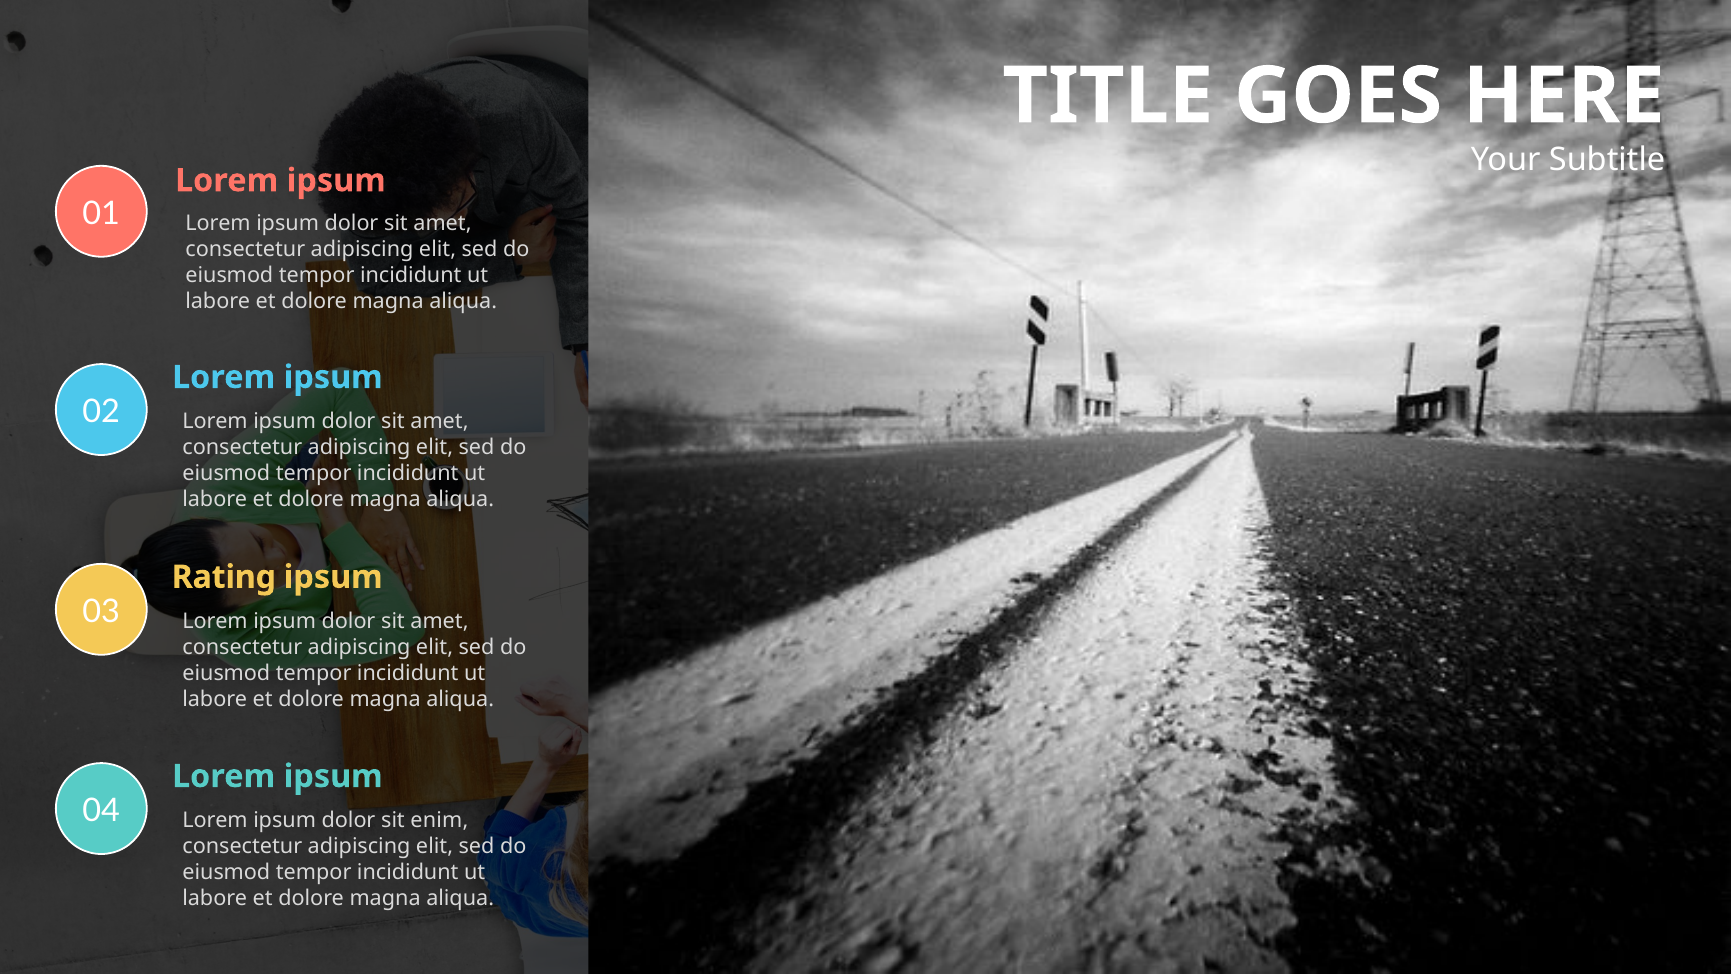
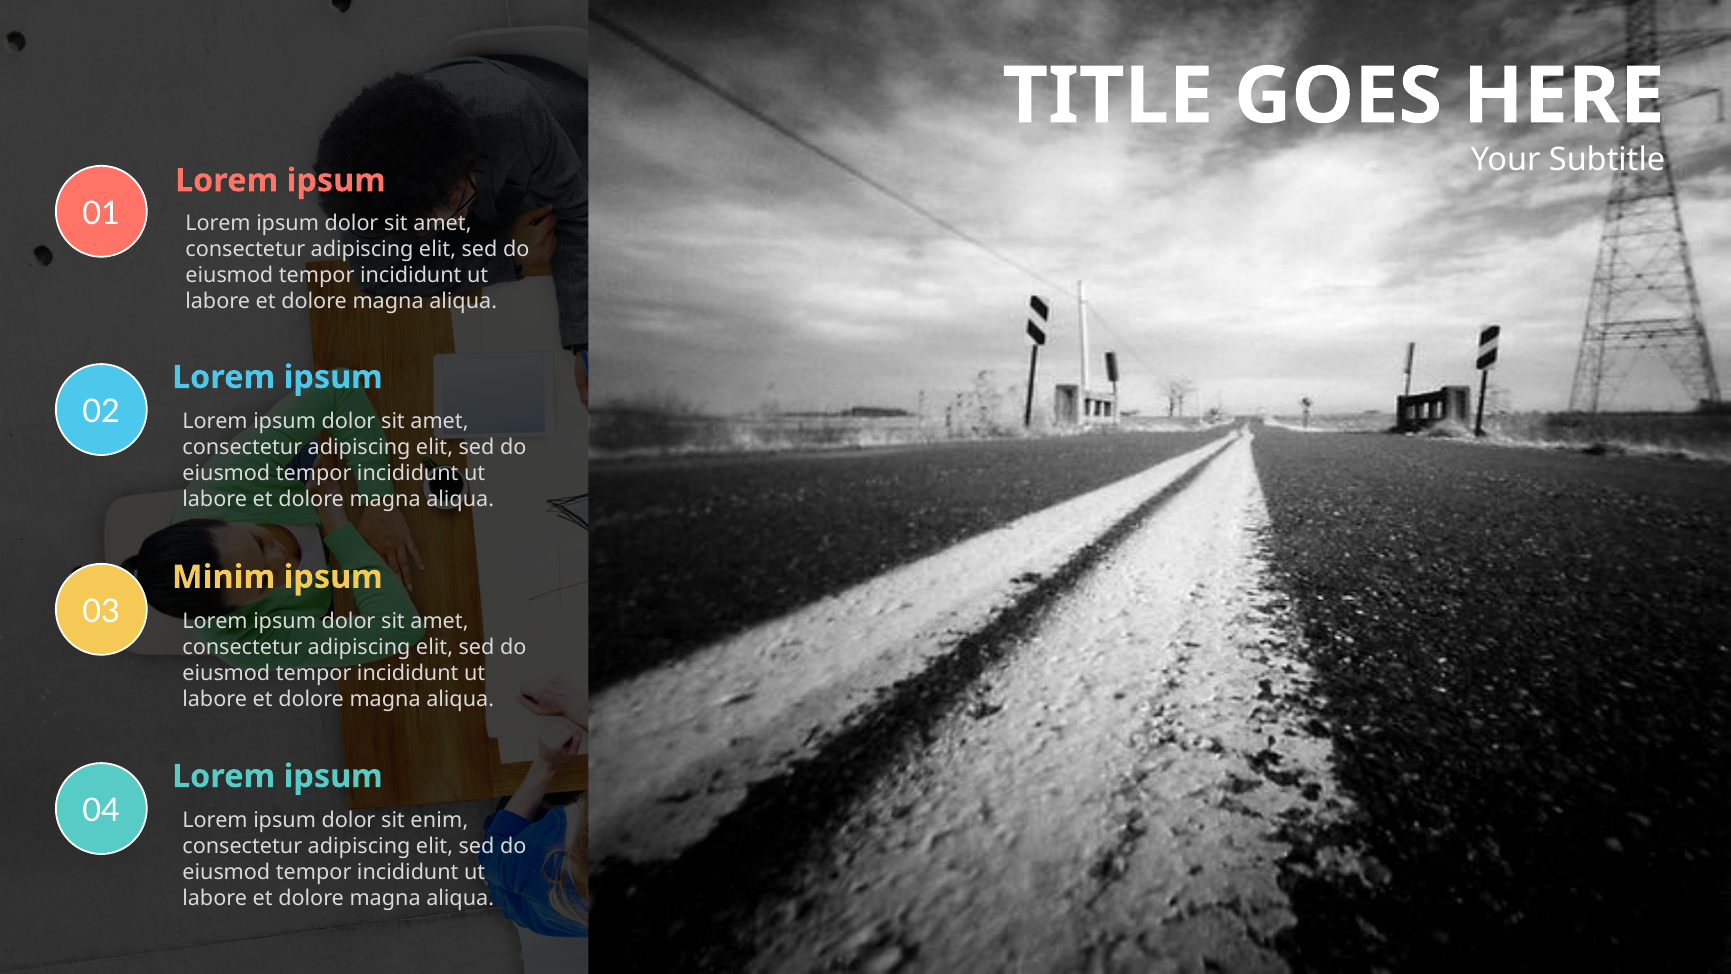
Rating: Rating -> Minim
